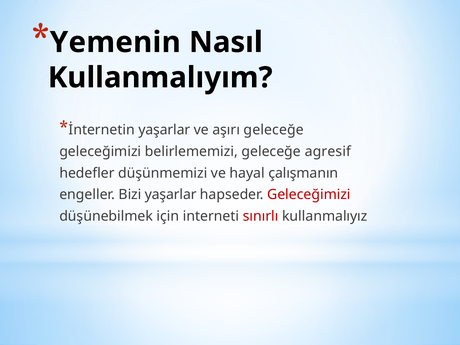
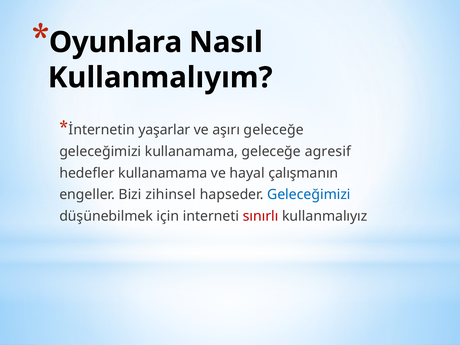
Yemenin: Yemenin -> Oyunlara
geleceğimizi belirlememizi: belirlememizi -> kullanamama
hedefler düşünmemizi: düşünmemizi -> kullanamama
Bizi yaşarlar: yaşarlar -> zihinsel
Geleceğimizi at (309, 195) colour: red -> blue
